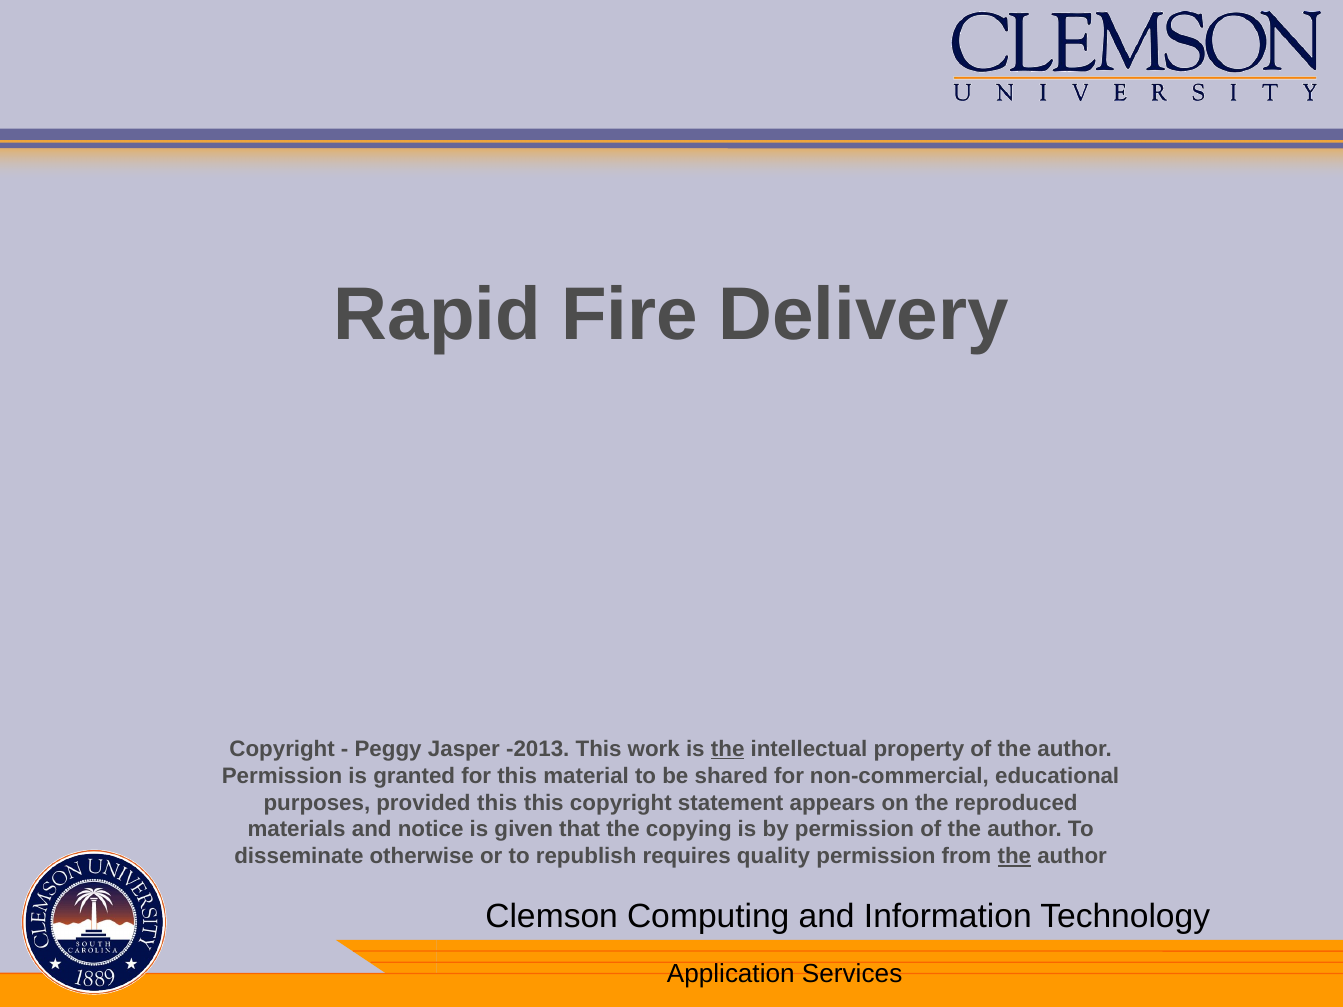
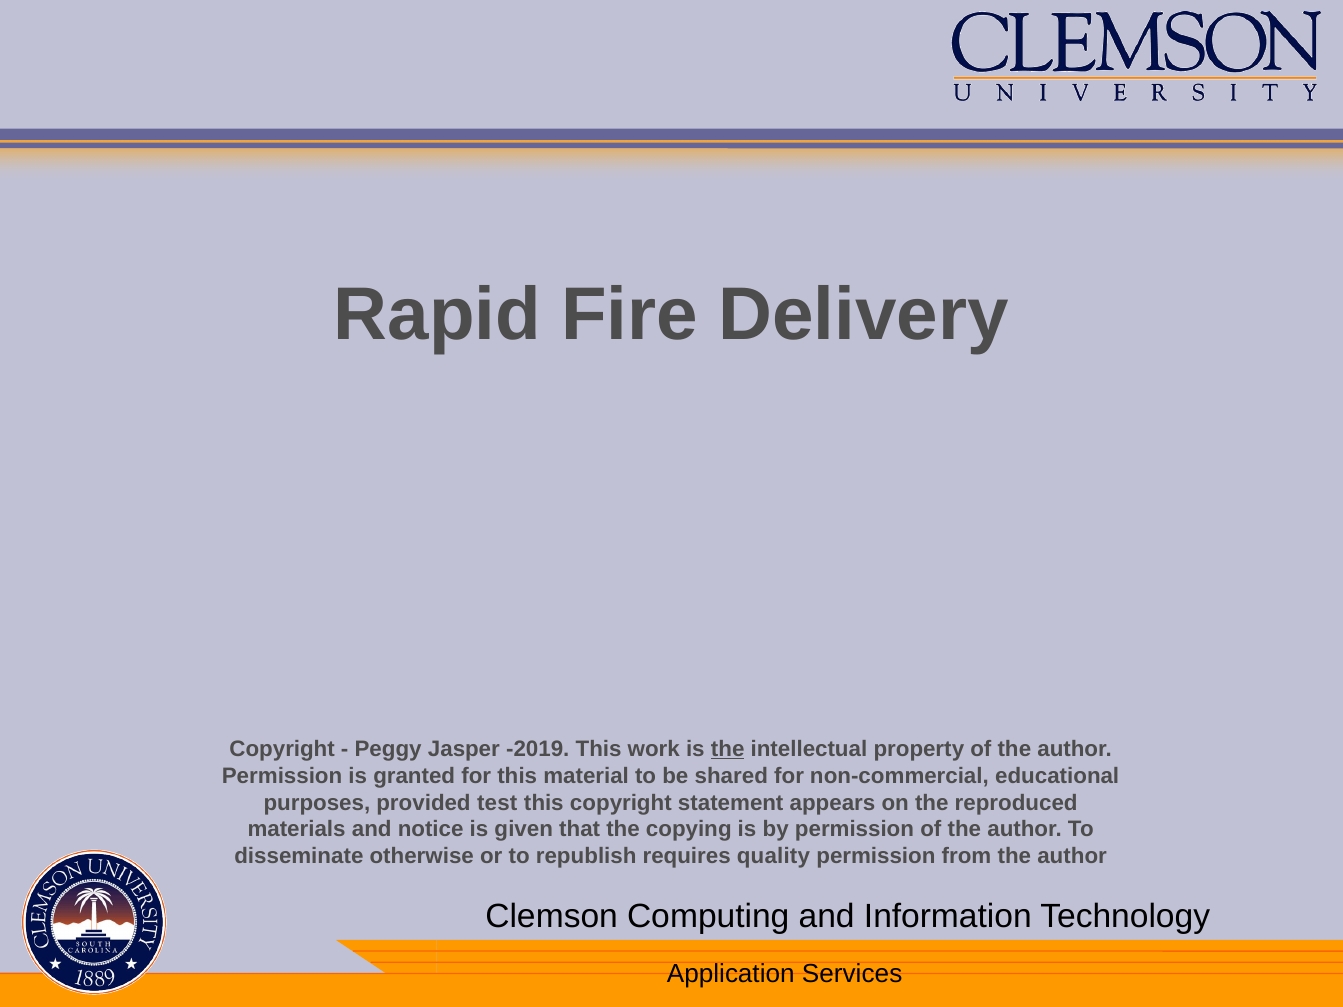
-2013: -2013 -> -2019
provided this: this -> test
the at (1014, 857) underline: present -> none
